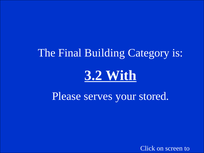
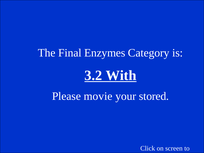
Building: Building -> Enzymes
serves: serves -> movie
